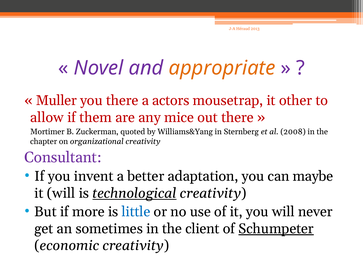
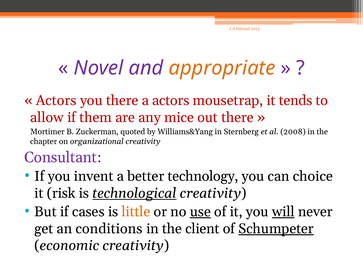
Muller at (56, 101): Muller -> Actors
other: other -> tends
adaptation: adaptation -> technology
maybe: maybe -> choice
it will: will -> risk
more: more -> cases
little colour: blue -> orange
use underline: none -> present
will at (283, 212) underline: none -> present
sometimes: sometimes -> conditions
